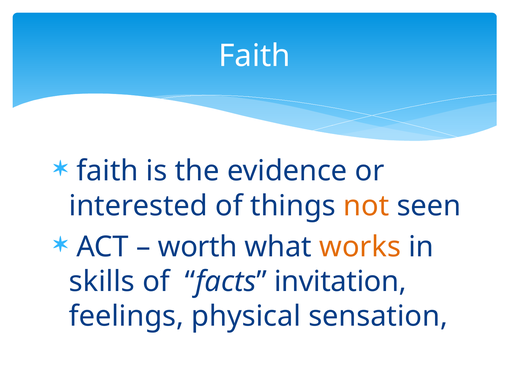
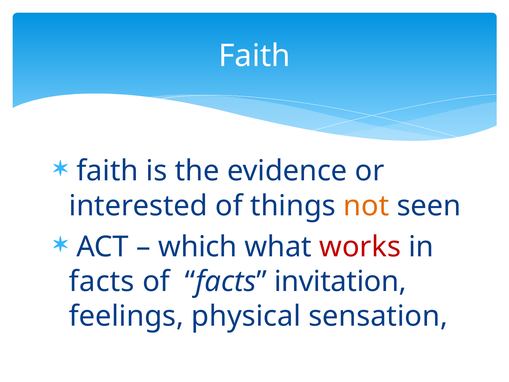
worth: worth -> which
works colour: orange -> red
skills at (102, 281): skills -> facts
